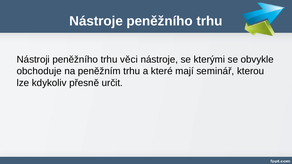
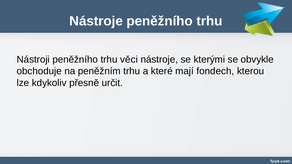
seminář: seminář -> fondech
